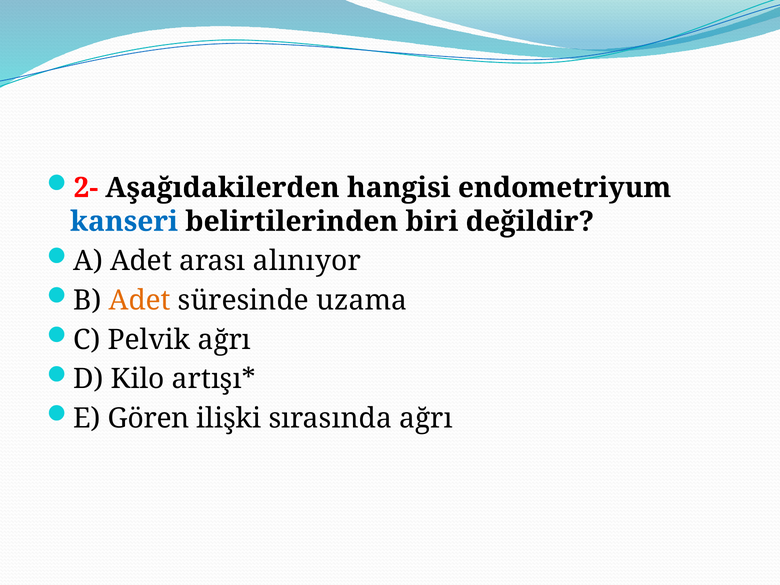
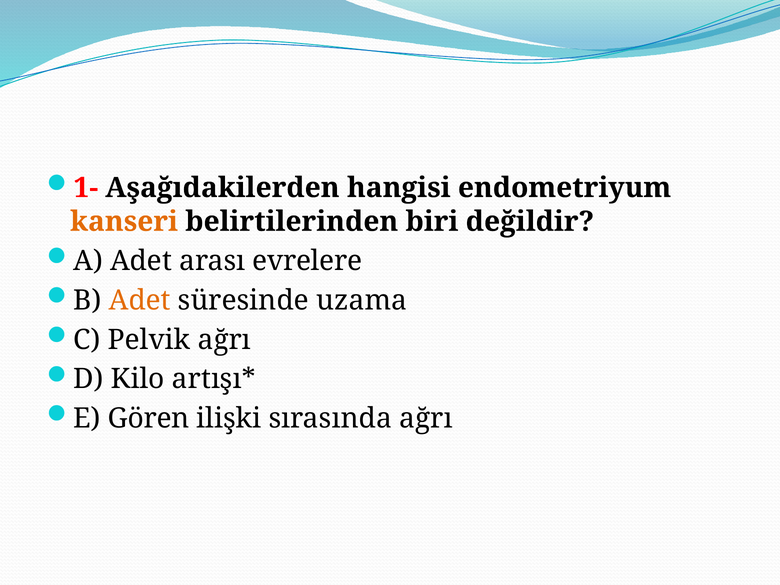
2-: 2- -> 1-
kanseri colour: blue -> orange
alınıyor: alınıyor -> evrelere
